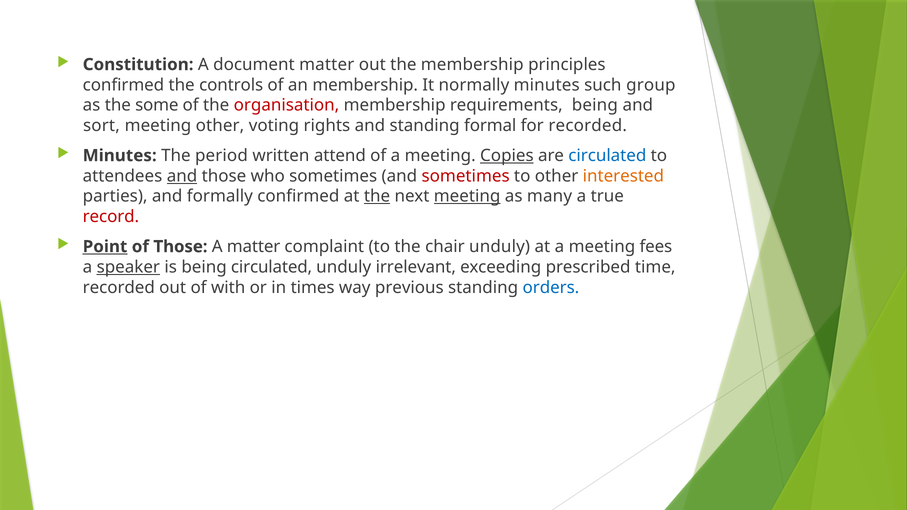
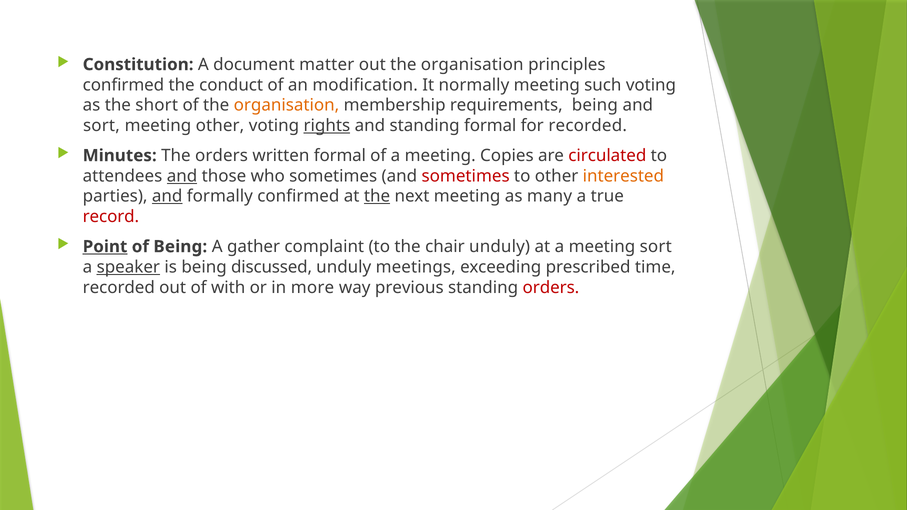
out the membership: membership -> organisation
controls: controls -> conduct
an membership: membership -> modification
normally minutes: minutes -> meeting
such group: group -> voting
some: some -> short
organisation at (287, 105) colour: red -> orange
rights underline: none -> present
The period: period -> orders
written attend: attend -> formal
Copies underline: present -> none
circulated at (607, 156) colour: blue -> red
and at (167, 196) underline: none -> present
meeting at (467, 196) underline: present -> none
of Those: Those -> Being
A matter: matter -> gather
meeting fees: fees -> sort
being circulated: circulated -> discussed
irrelevant: irrelevant -> meetings
times: times -> more
orders at (551, 288) colour: blue -> red
